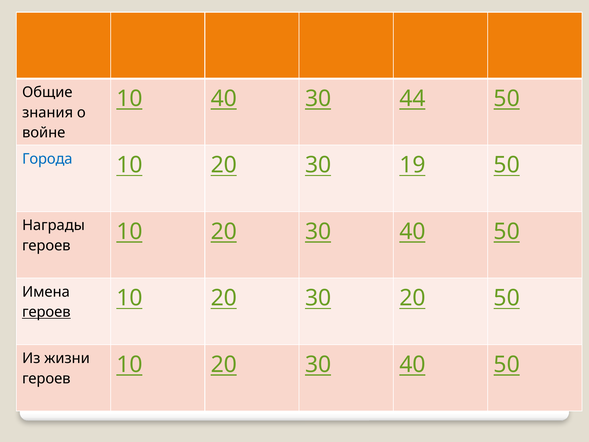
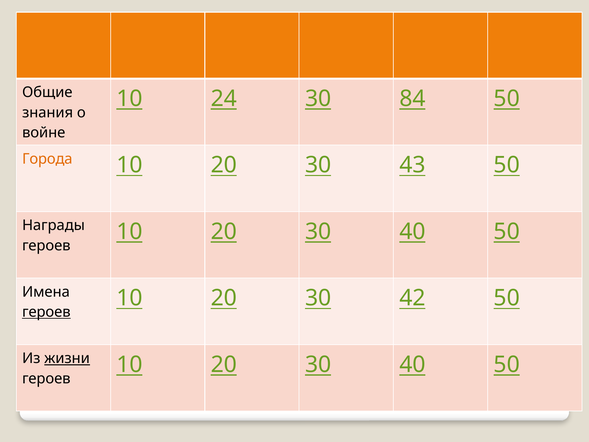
10 40: 40 -> 24
44: 44 -> 84
Города colour: blue -> orange
19: 19 -> 43
30 20: 20 -> 42
жизни underline: none -> present
